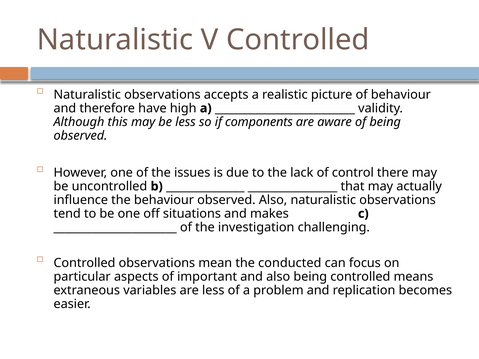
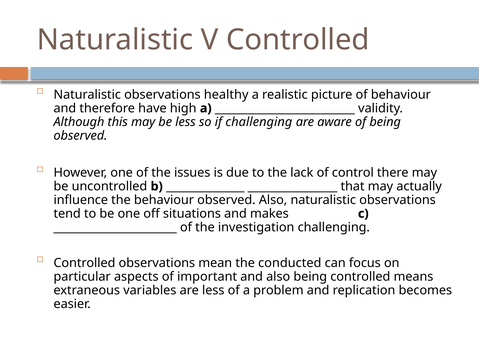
accepts: accepts -> healthy
if components: components -> challenging
